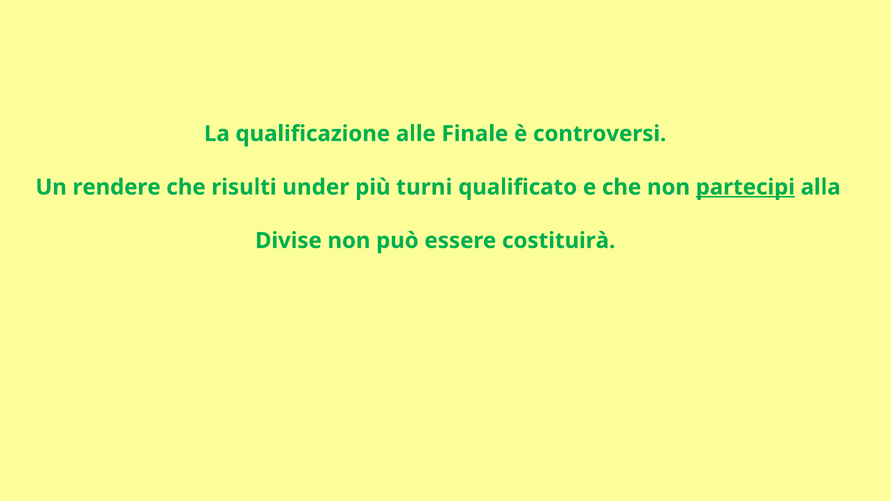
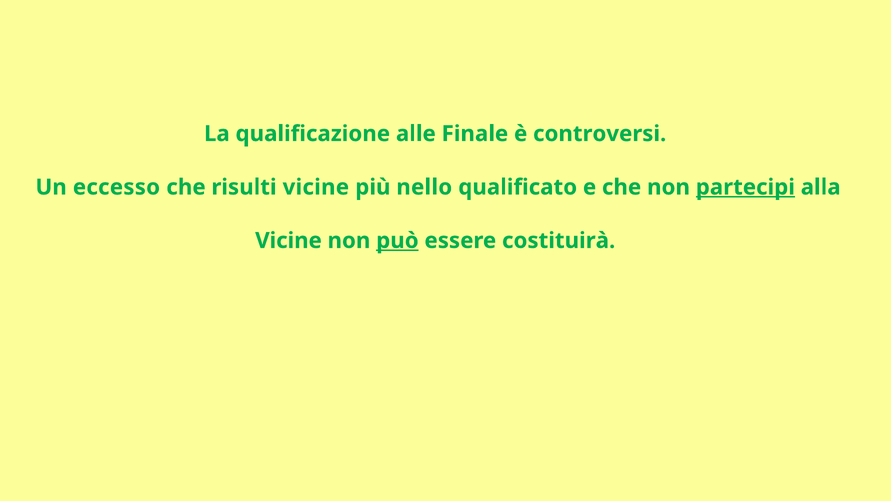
rendere: rendere -> eccesso
risulti under: under -> vicine
turni: turni -> nello
Divise at (288, 241): Divise -> Vicine
può underline: none -> present
